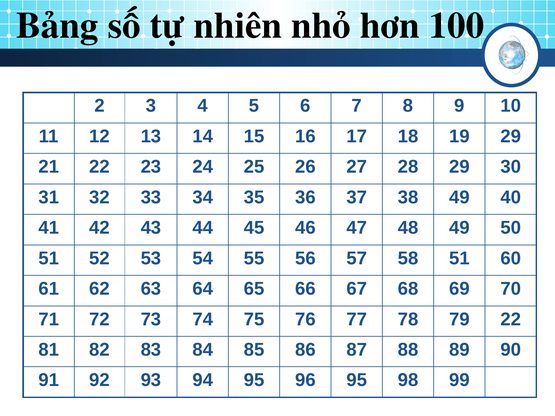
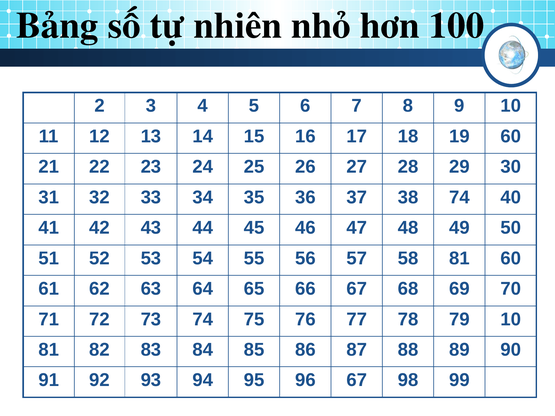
19 29: 29 -> 60
38 49: 49 -> 74
58 51: 51 -> 81
79 22: 22 -> 10
96 95: 95 -> 67
